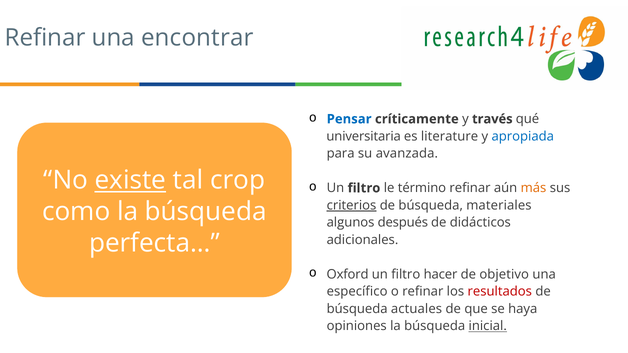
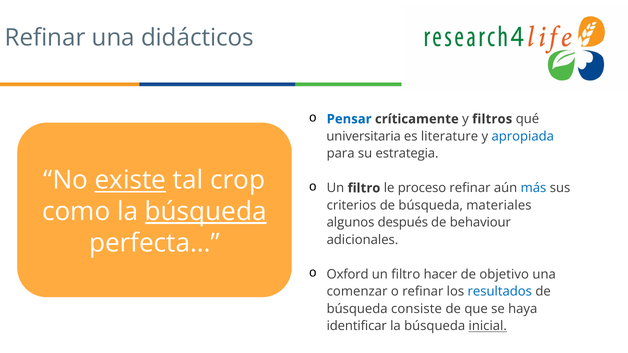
encontrar: encontrar -> didácticos
través: través -> filtros
avanzada: avanzada -> estrategia
término: término -> proceso
más colour: orange -> blue
criterios underline: present -> none
búsqueda at (206, 212) underline: none -> present
didácticos: didácticos -> behaviour
específico: específico -> comenzar
resultados colour: red -> blue
actuales: actuales -> consiste
opiniones: opiniones -> identificar
